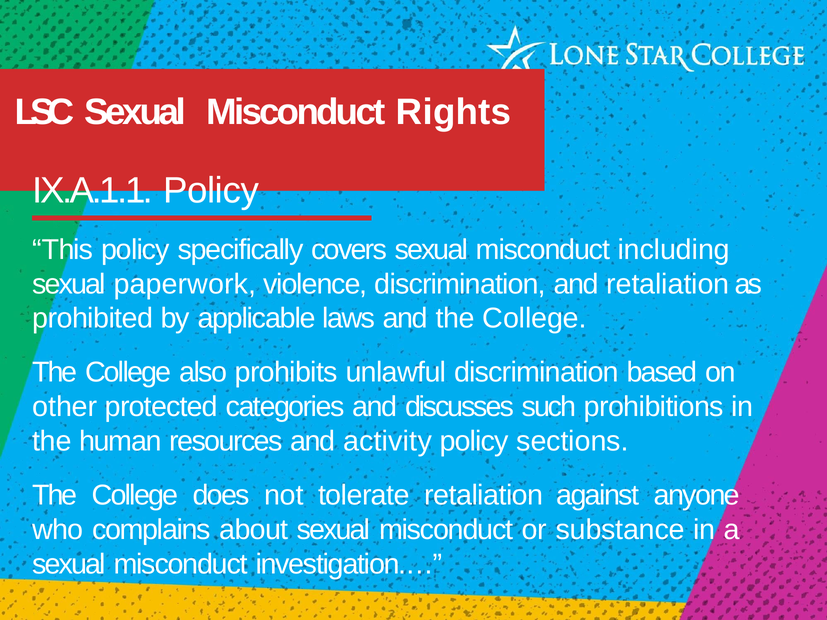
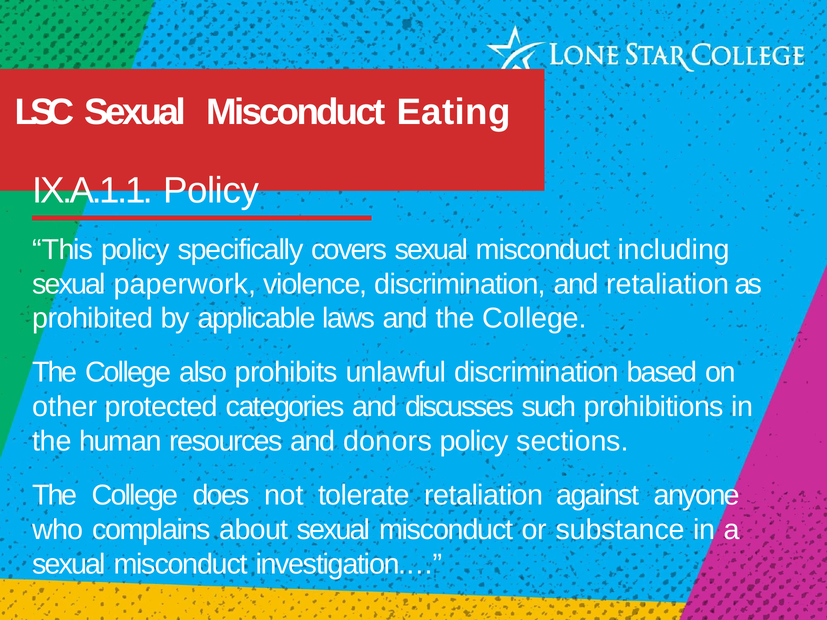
Rights: Rights -> Eating
activity: activity -> donors
